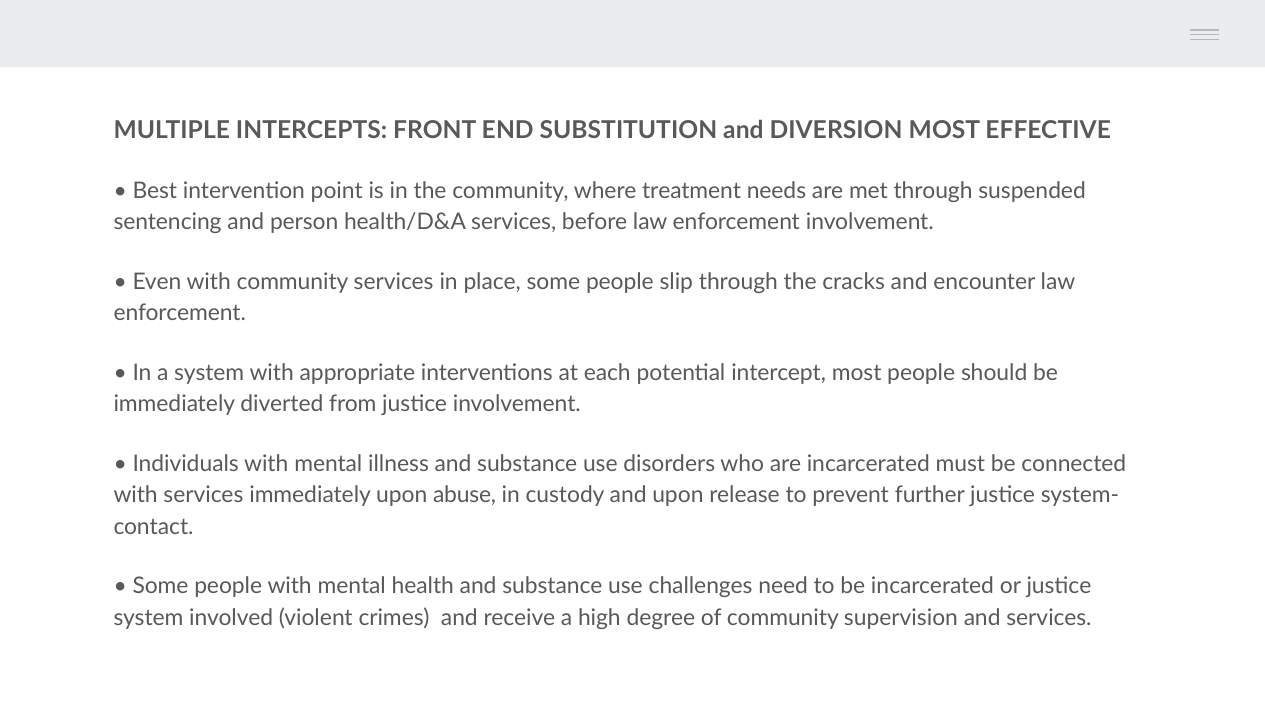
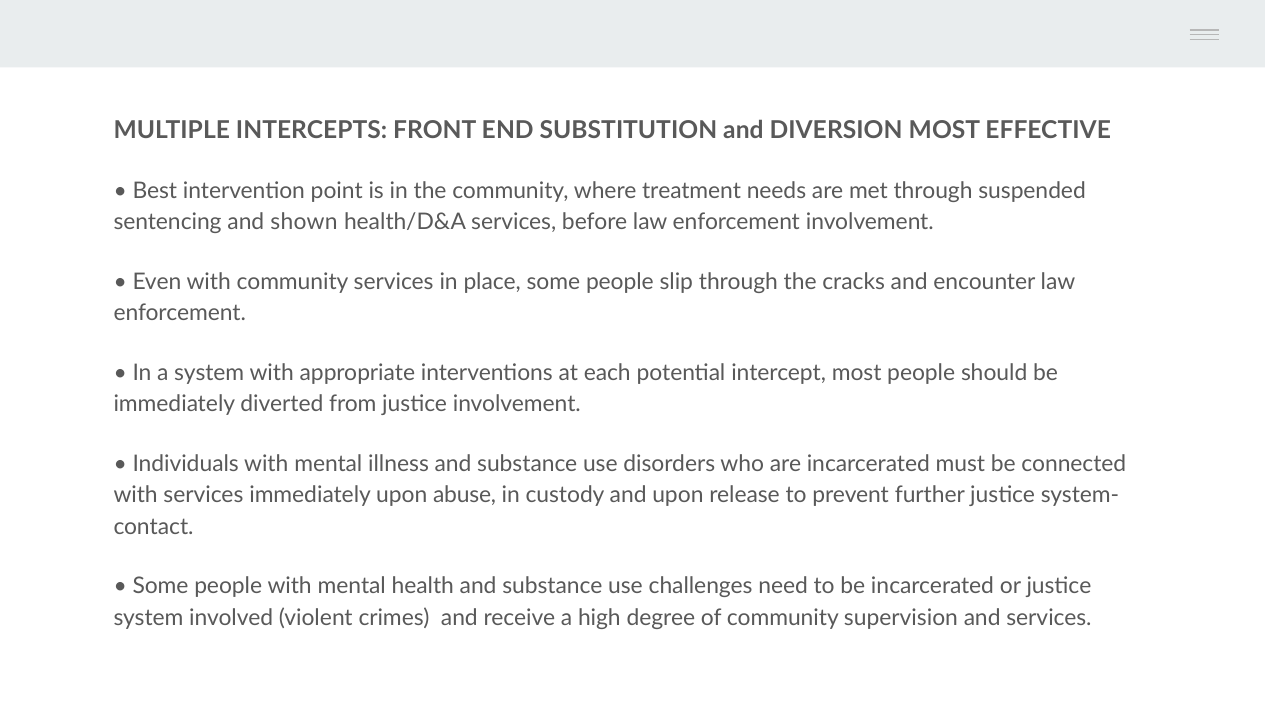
person: person -> shown
